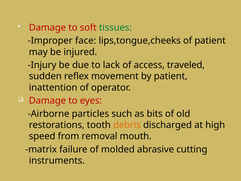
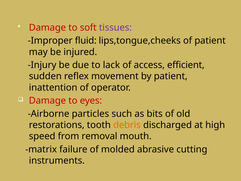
tissues colour: green -> purple
face: face -> fluid
traveled: traveled -> efficient
